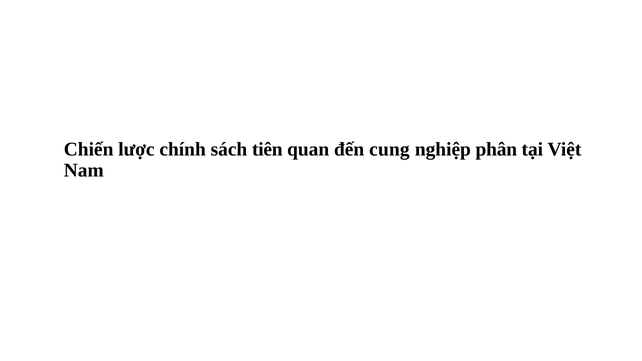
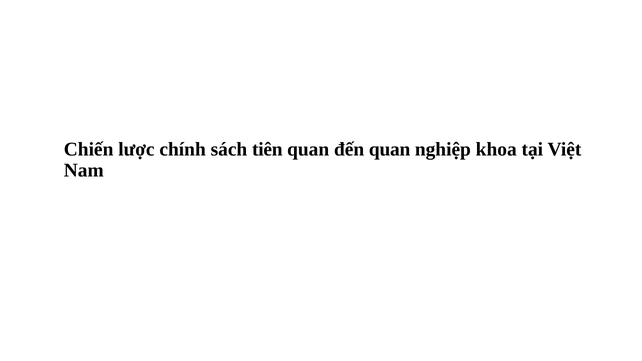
đến cung: cung -> quan
phân: phân -> khoa
